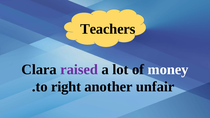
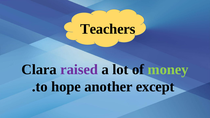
money colour: white -> light green
right: right -> hope
unfair: unfair -> except
